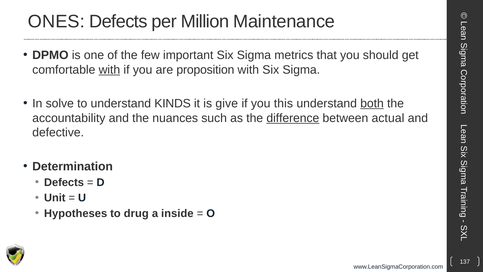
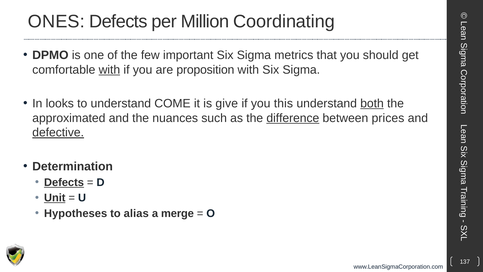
Maintenance: Maintenance -> Coordinating
solve: solve -> looks
KINDS: KINDS -> COME
accountability: accountability -> approximated
actual: actual -> prices
defective underline: none -> present
Defects at (64, 182) underline: none -> present
Unit underline: none -> present
drug: drug -> alias
inside: inside -> merge
